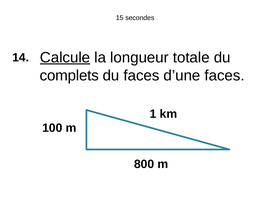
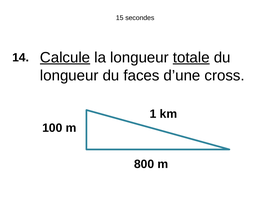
totale underline: none -> present
complets at (69, 76): complets -> longueur
d’une faces: faces -> cross
